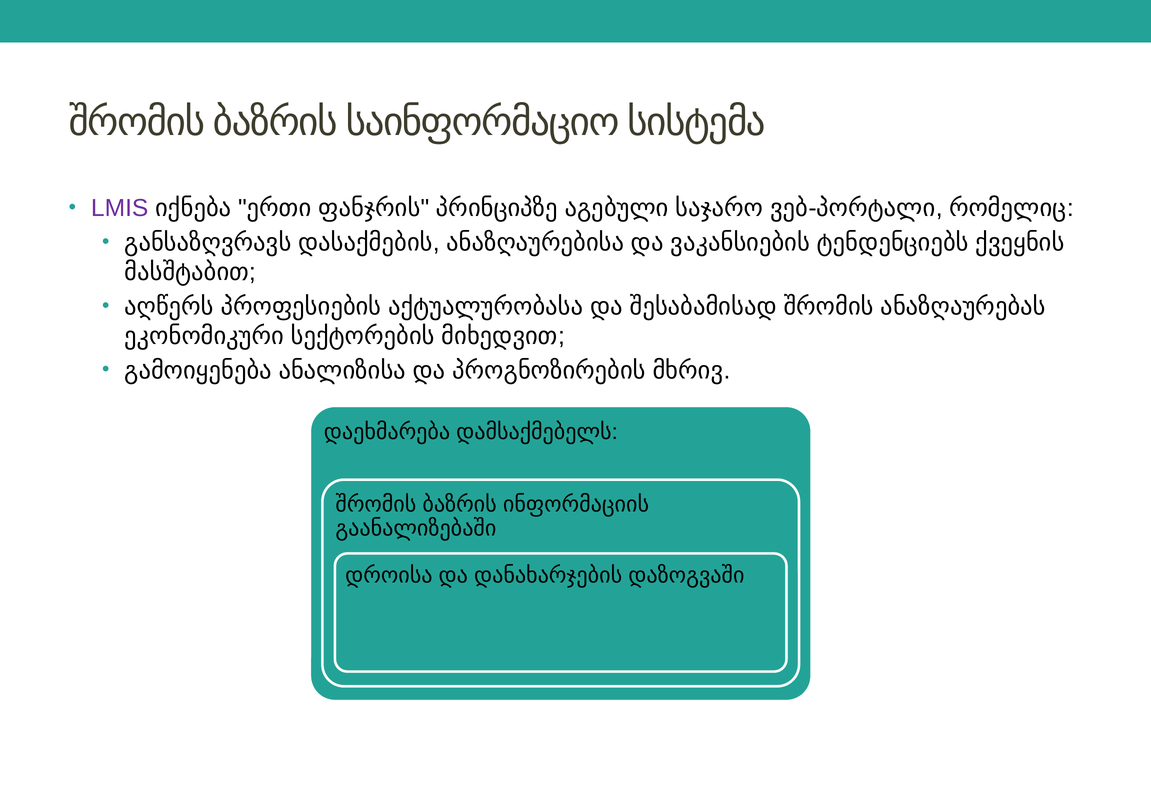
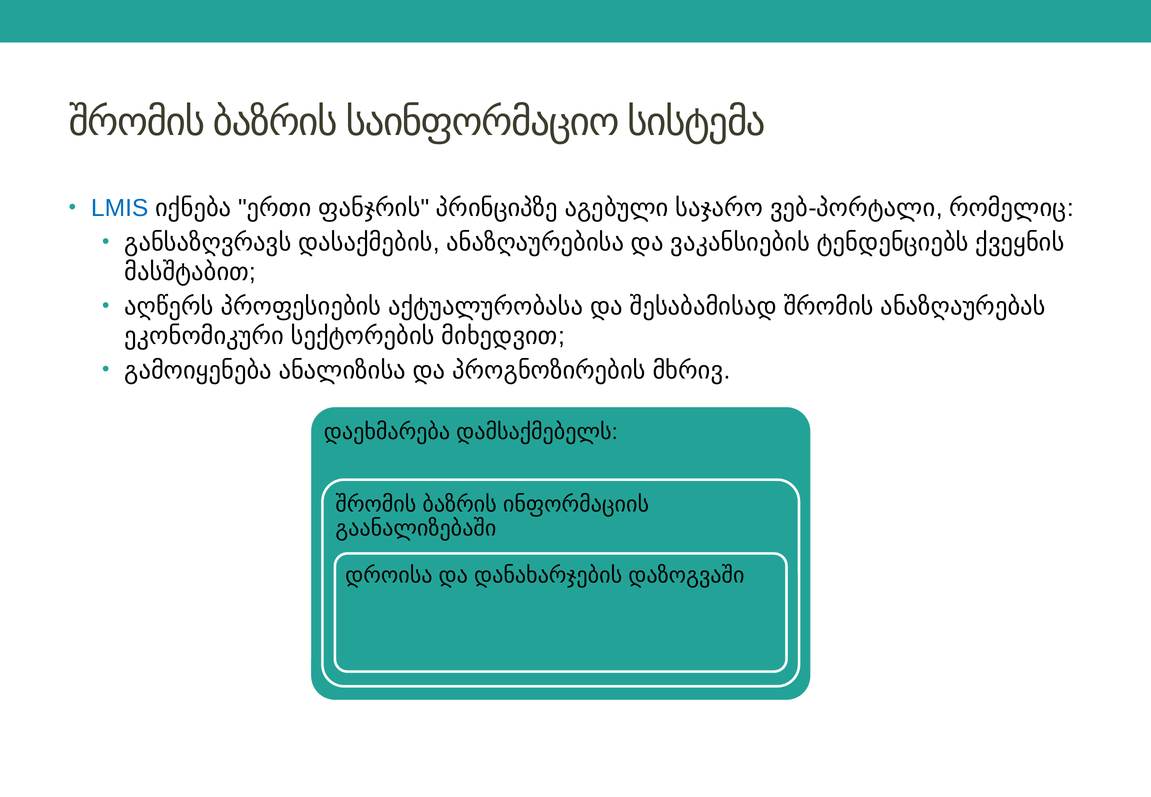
LMIS colour: purple -> blue
